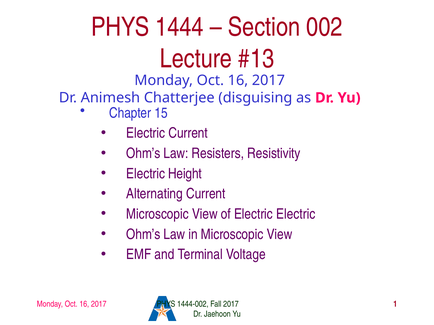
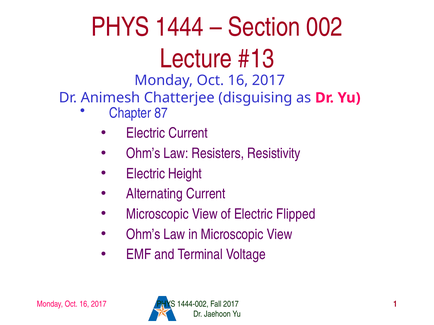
15: 15 -> 87
Electric Electric: Electric -> Flipped
